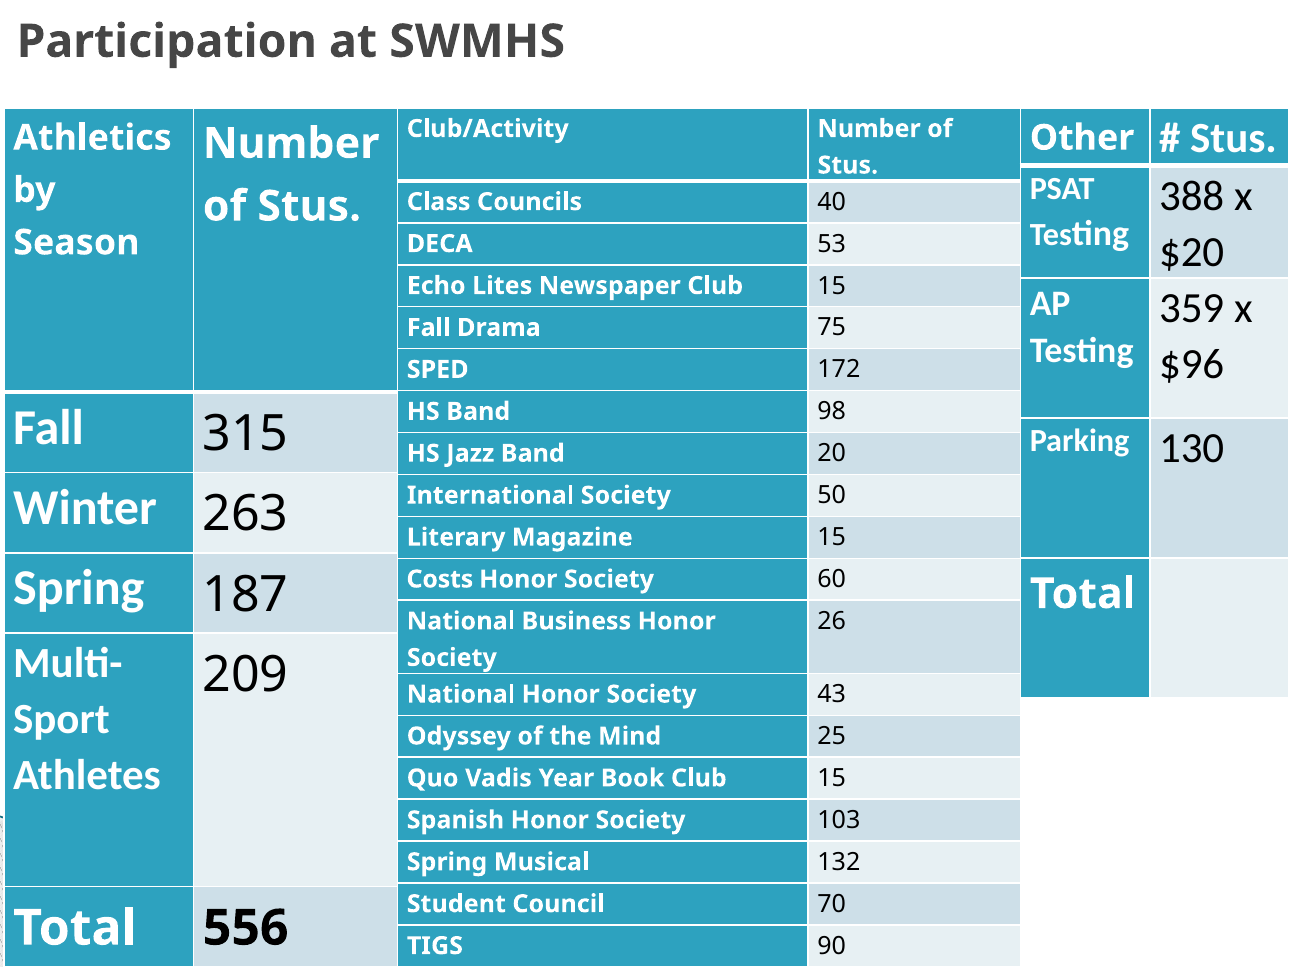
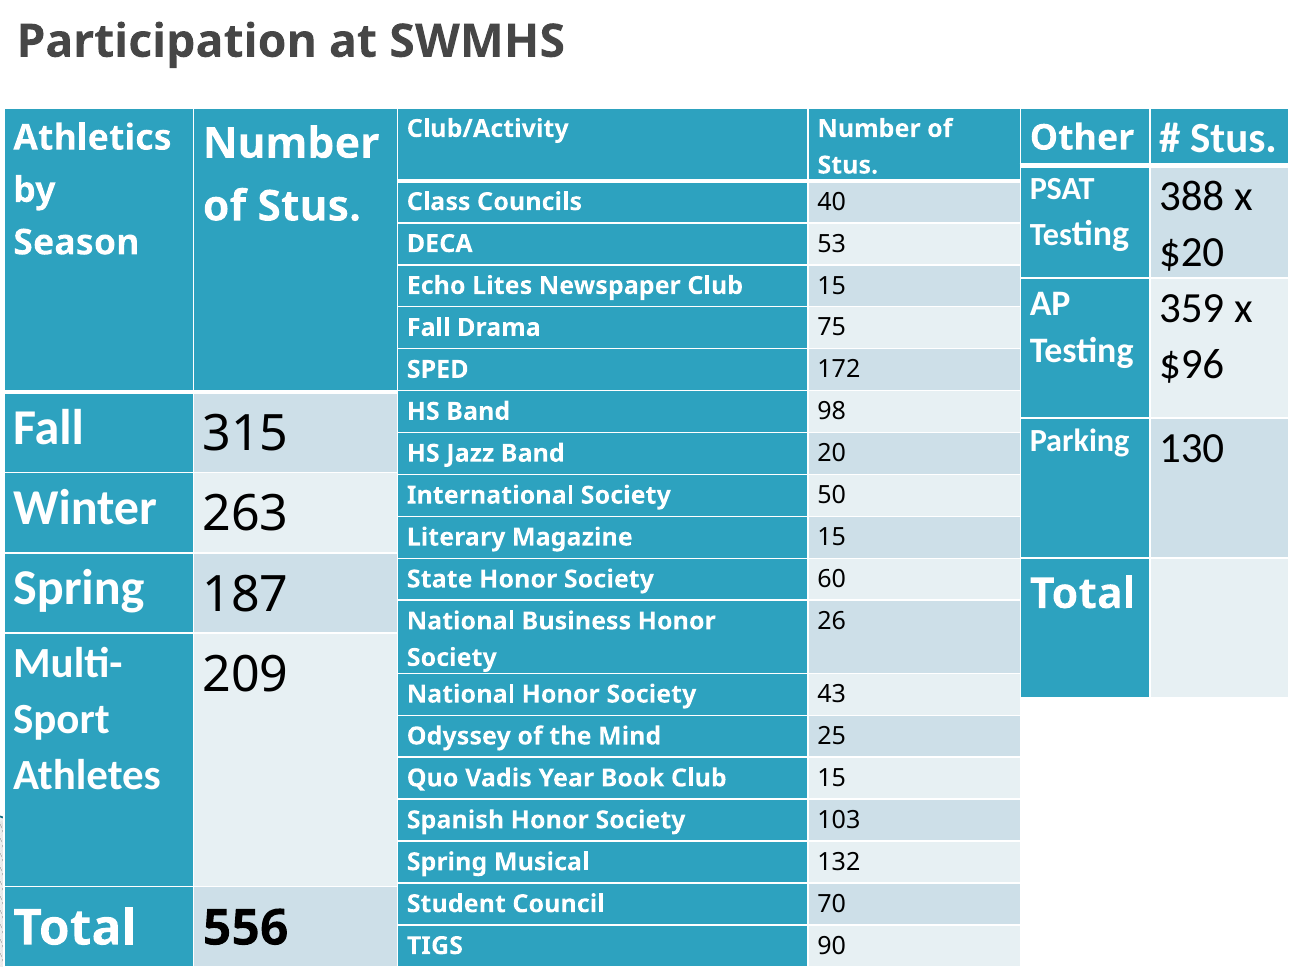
Costs: Costs -> State
